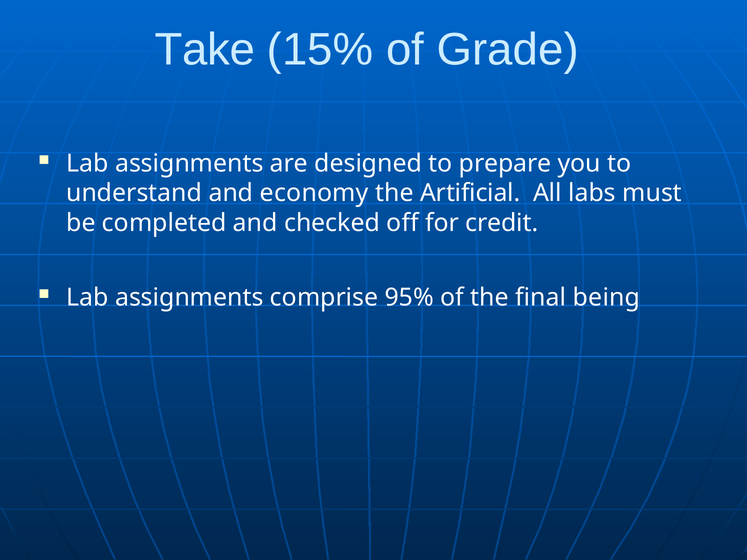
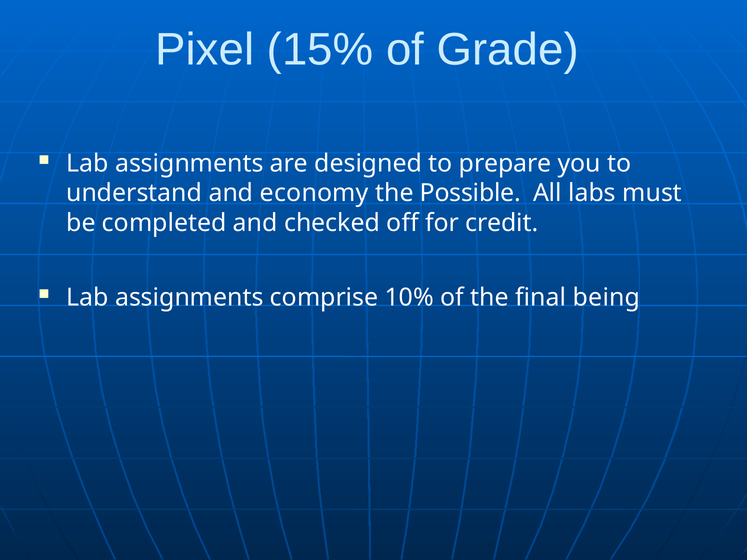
Take: Take -> Pixel
Artificial: Artificial -> Possible
95%: 95% -> 10%
